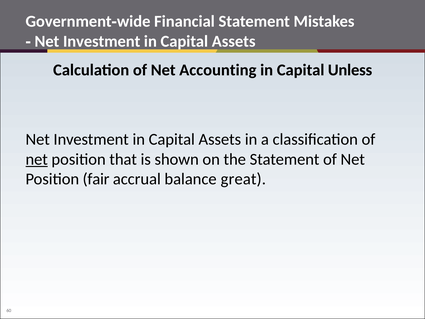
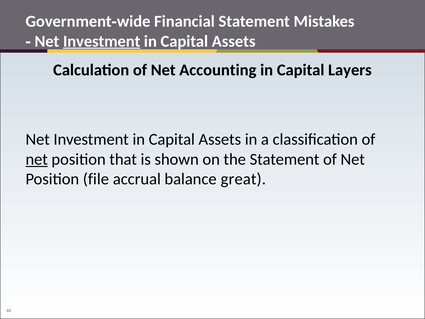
Investment at (102, 41) underline: none -> present
Unless: Unless -> Layers
fair: fair -> file
